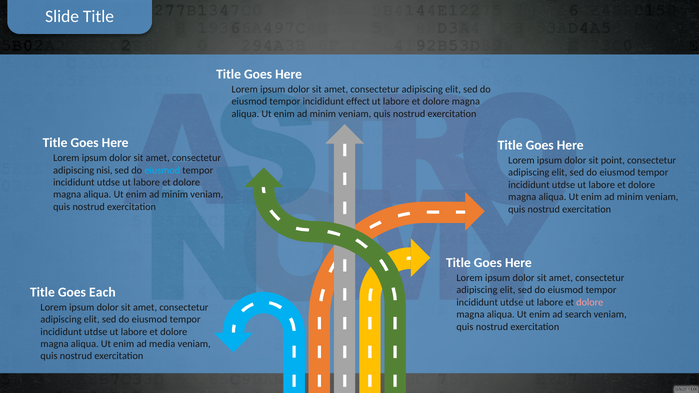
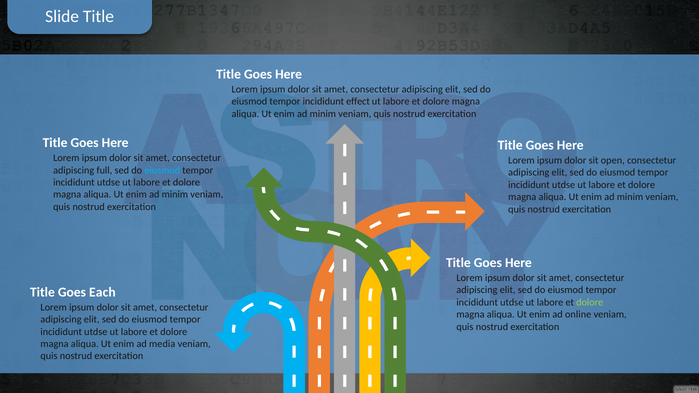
point: point -> open
nisi: nisi -> full
dolore at (590, 302) colour: pink -> light green
search: search -> online
